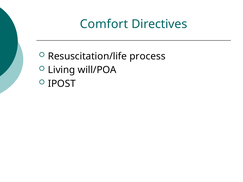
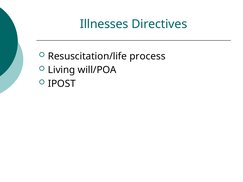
Comfort: Comfort -> Illnesses
